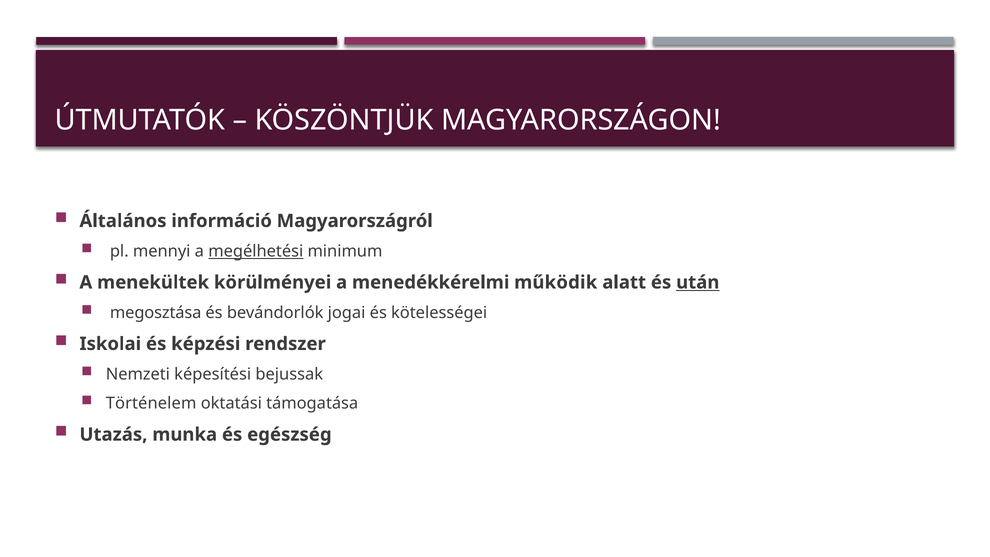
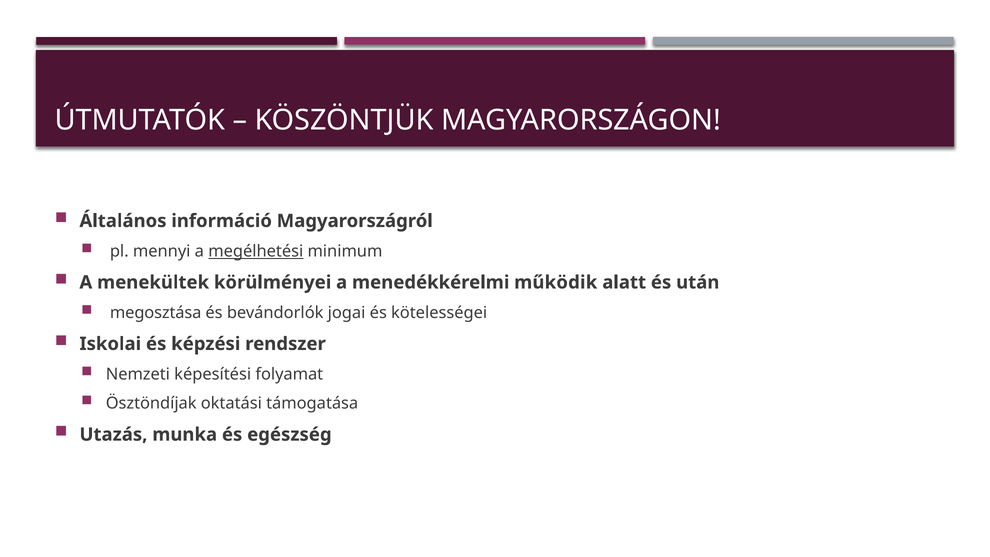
után underline: present -> none
bejussak: bejussak -> folyamat
Történelem: Történelem -> Ösztöndíjak
